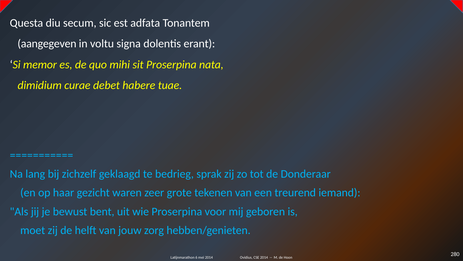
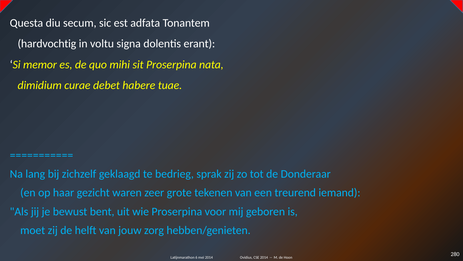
aangegeven: aangegeven -> hardvochtig
